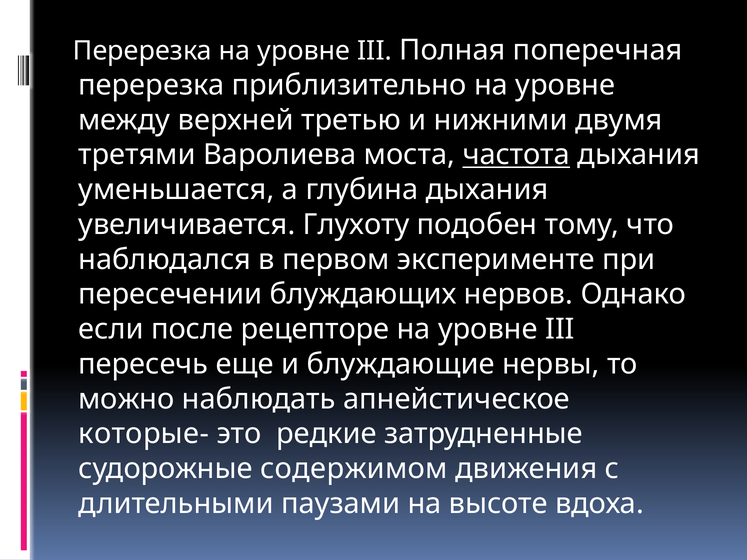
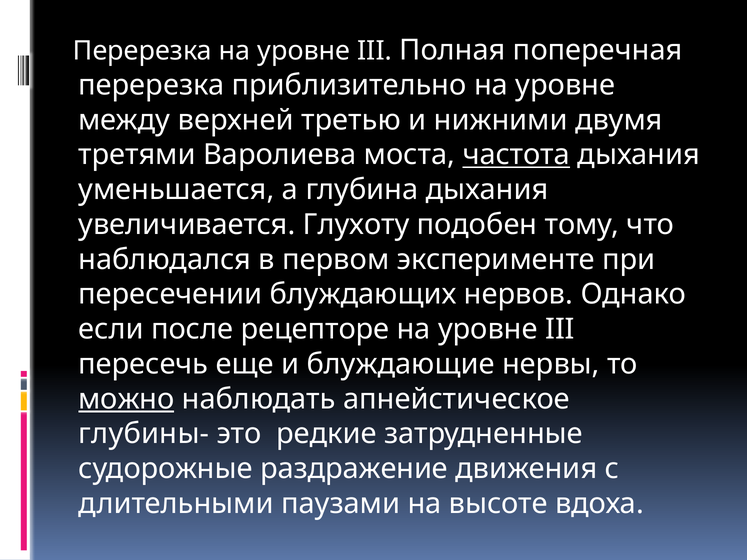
можно underline: none -> present
которые-: которые- -> глубины-
содержимом: содержимом -> раздражение
